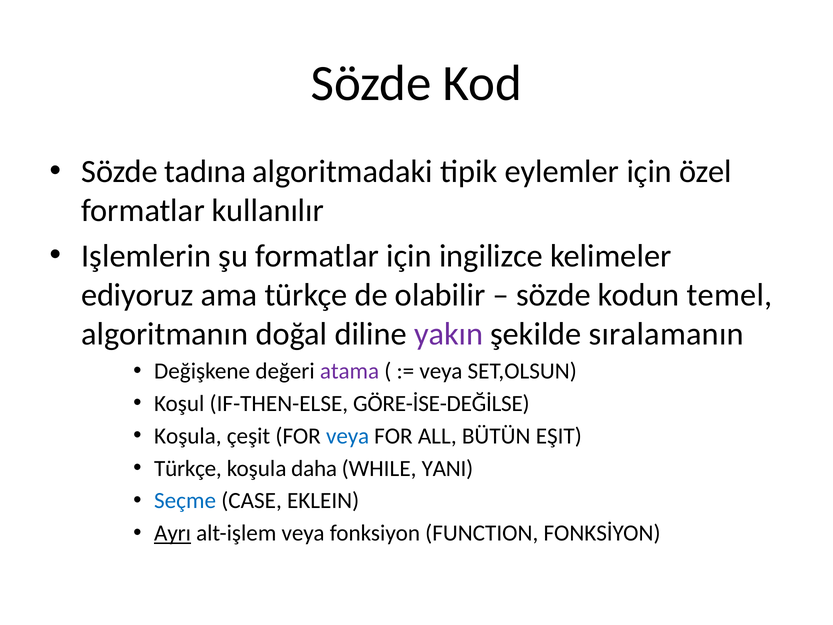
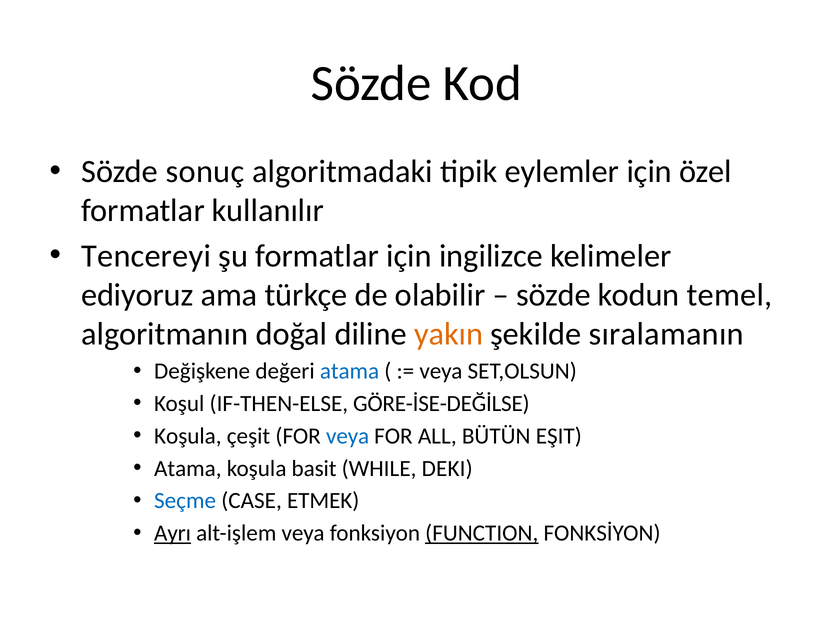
tadına: tadına -> sonuç
Işlemlerin: Işlemlerin -> Tencereyi
yakın colour: purple -> orange
atama at (350, 371) colour: purple -> blue
Türkçe at (188, 468): Türkçe -> Atama
daha: daha -> basit
YANI: YANI -> DEKI
EKLEIN: EKLEIN -> ETMEK
FUNCTION underline: none -> present
